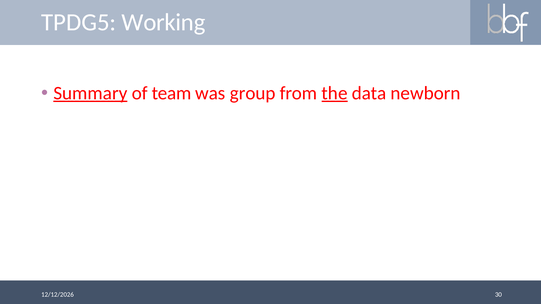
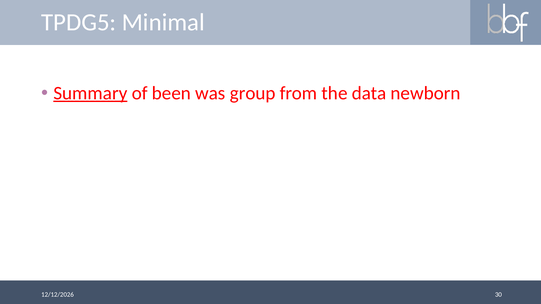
Working: Working -> Minimal
team: team -> been
the underline: present -> none
